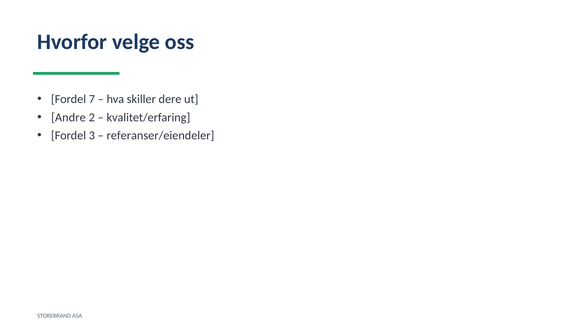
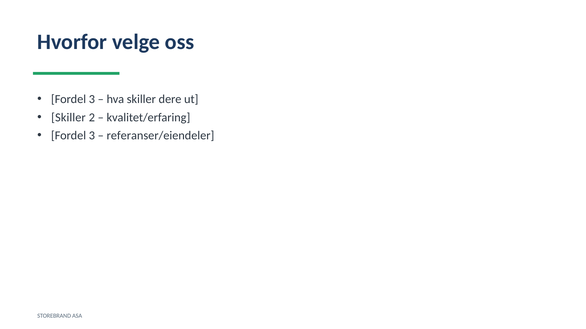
7 at (92, 99): 7 -> 3
Andre at (68, 118): Andre -> Skiller
